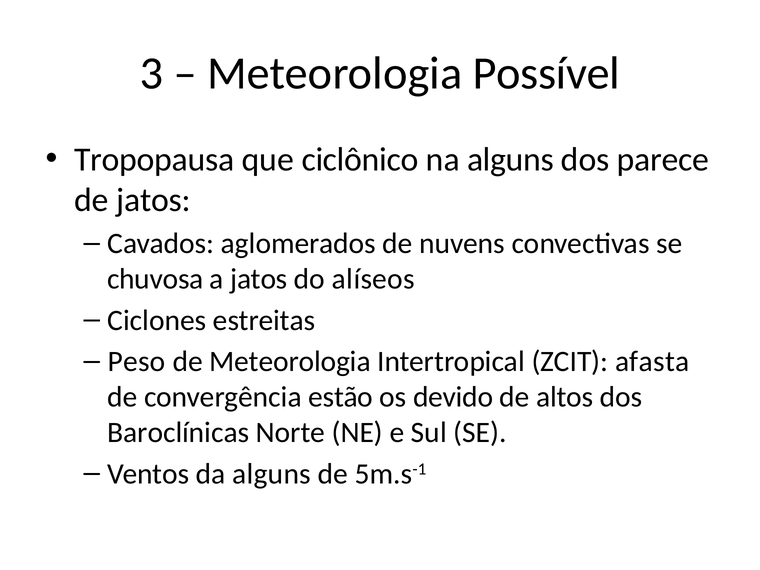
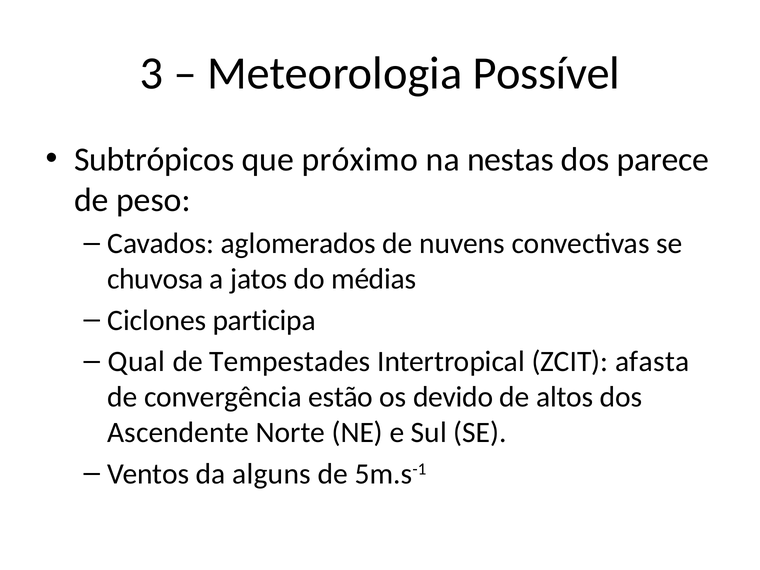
Tropopausa: Tropopausa -> Subtrópicos
ciclônico: ciclônico -> próximo
na alguns: alguns -> nestas
de jatos: jatos -> peso
alíseos: alíseos -> médias
estreitas: estreitas -> participa
Peso: Peso -> Qual
de Meteorologia: Meteorologia -> Tempestades
Baroclínicas: Baroclínicas -> Ascendente
